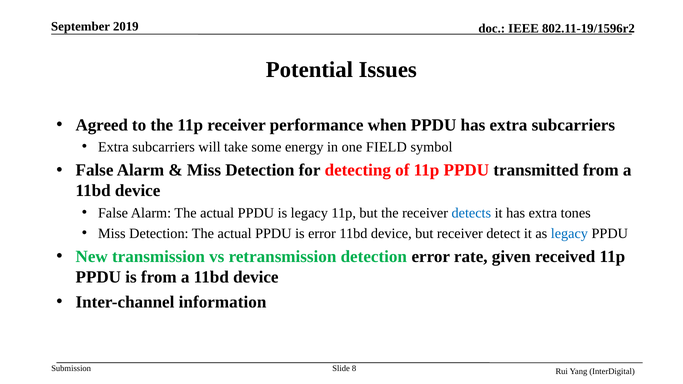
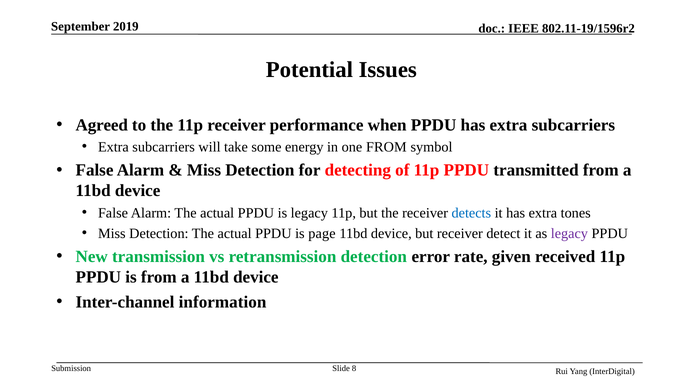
one FIELD: FIELD -> FROM
is error: error -> page
legacy at (569, 234) colour: blue -> purple
